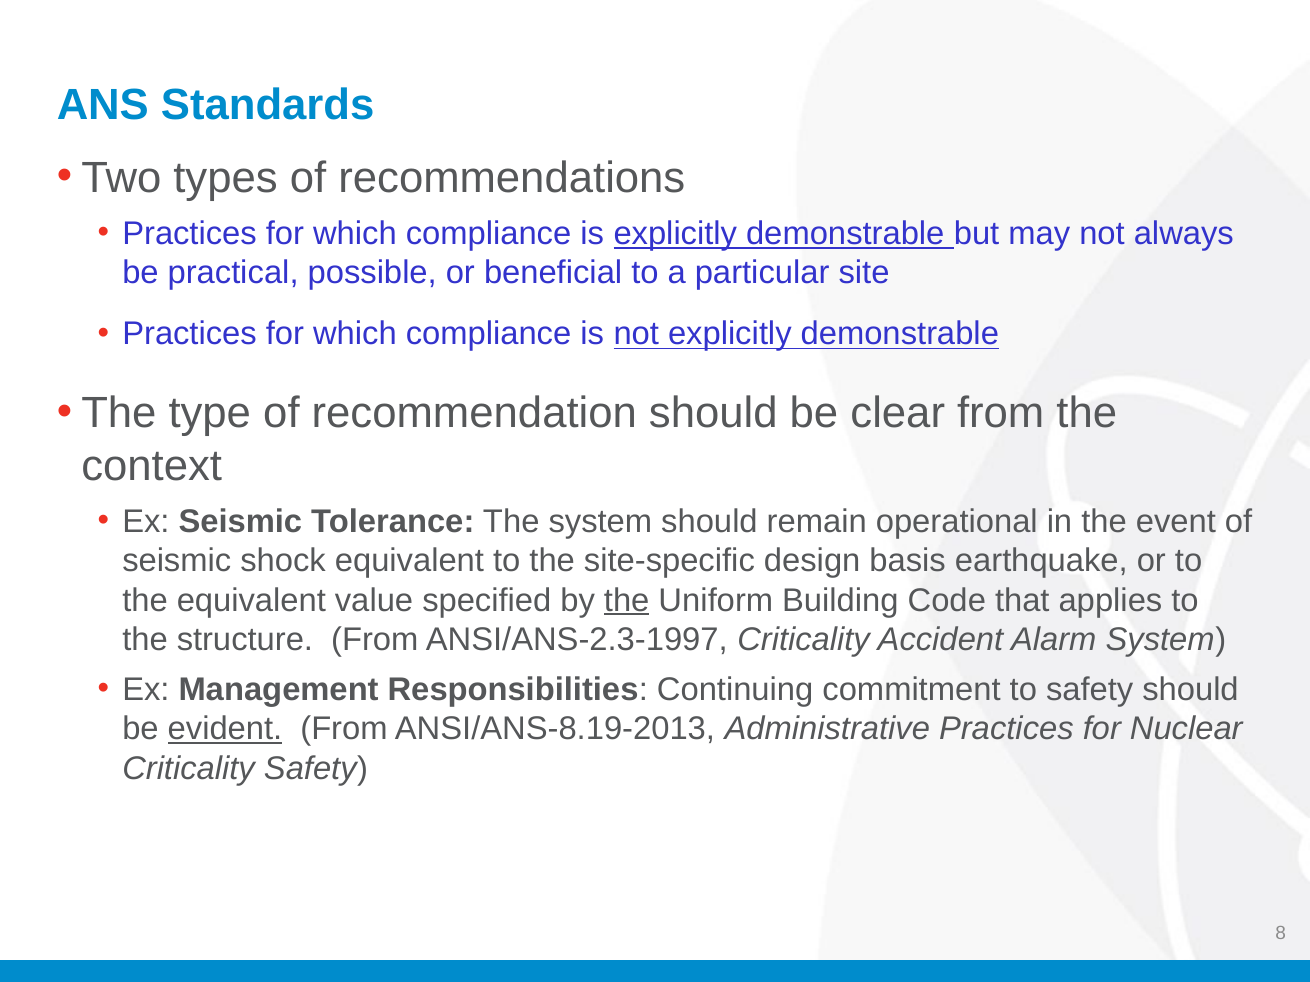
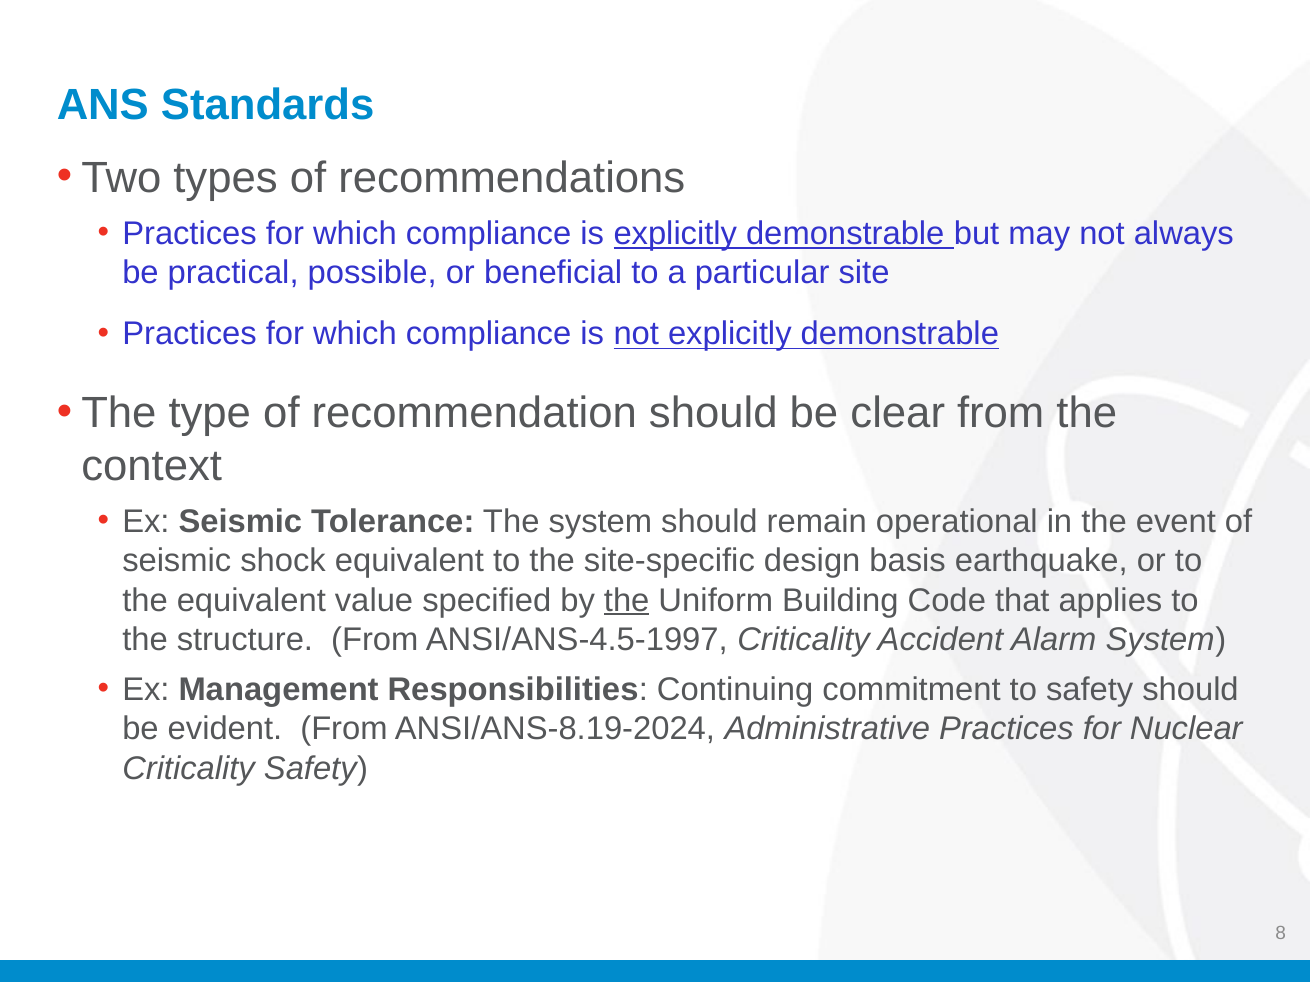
ANSI/ANS-2.3-1997: ANSI/ANS-2.3-1997 -> ANSI/ANS-4.5-1997
evident underline: present -> none
ANSI/ANS-8.19-2013: ANSI/ANS-8.19-2013 -> ANSI/ANS-8.19-2024
